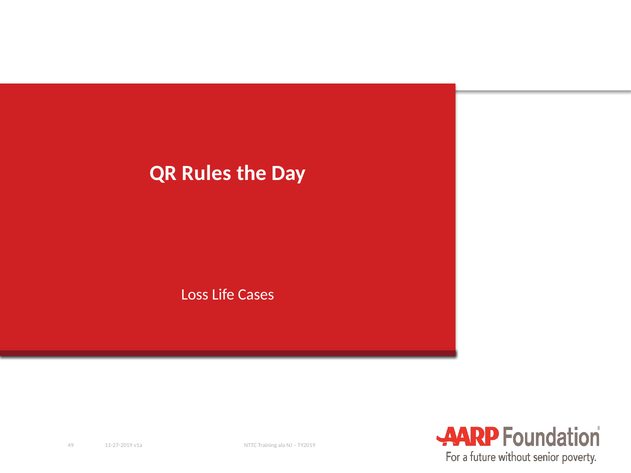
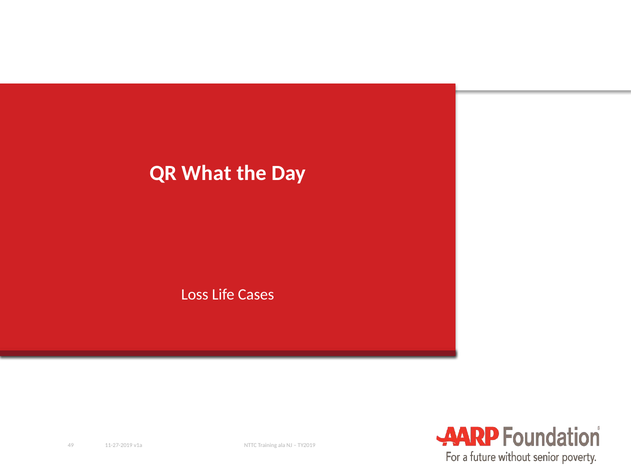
Rules: Rules -> What
